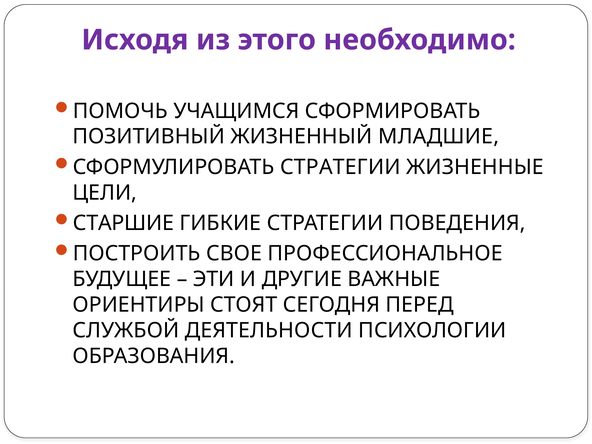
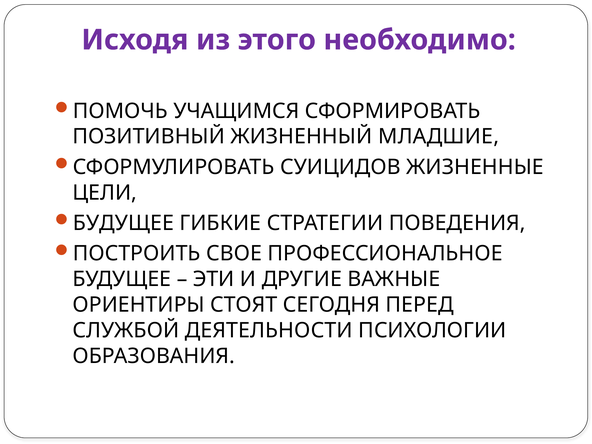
СФОРМУЛИРОВАТЬ СТРАТЕГИИ: СТРАТЕГИИ -> СУИЦИДОВ
СТАРШИЕ at (124, 223): СТАРШИЕ -> БУДУЩЕЕ
